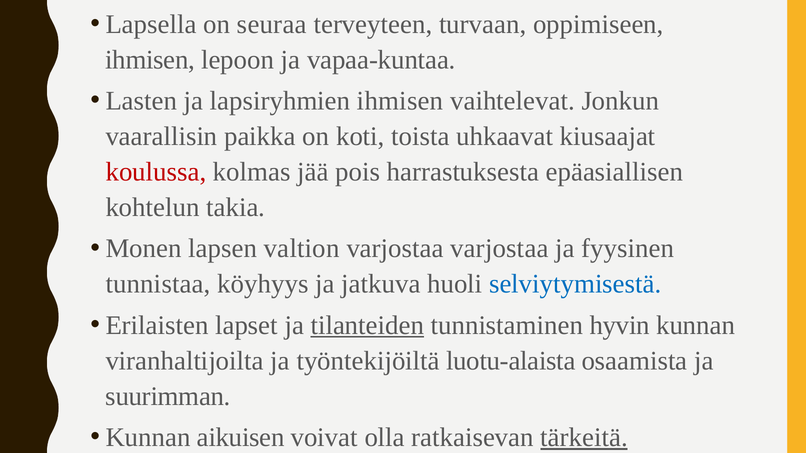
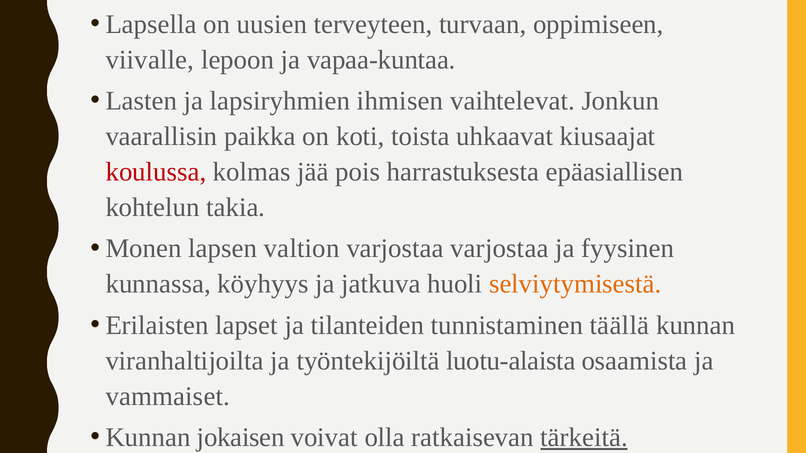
seuraa: seuraa -> uusien
ihmisen at (150, 60): ihmisen -> viivalle
tunnistaa: tunnistaa -> kunnassa
selviytymisestä colour: blue -> orange
tilanteiden underline: present -> none
hyvin: hyvin -> täällä
suurimman: suurimman -> vammaiset
aikuisen: aikuisen -> jokaisen
